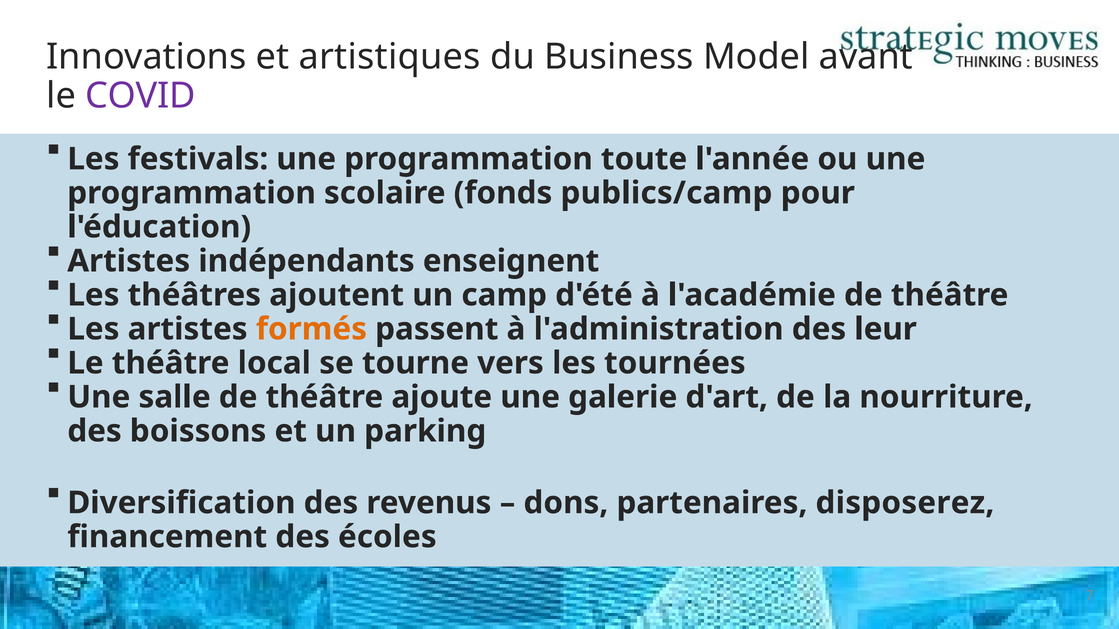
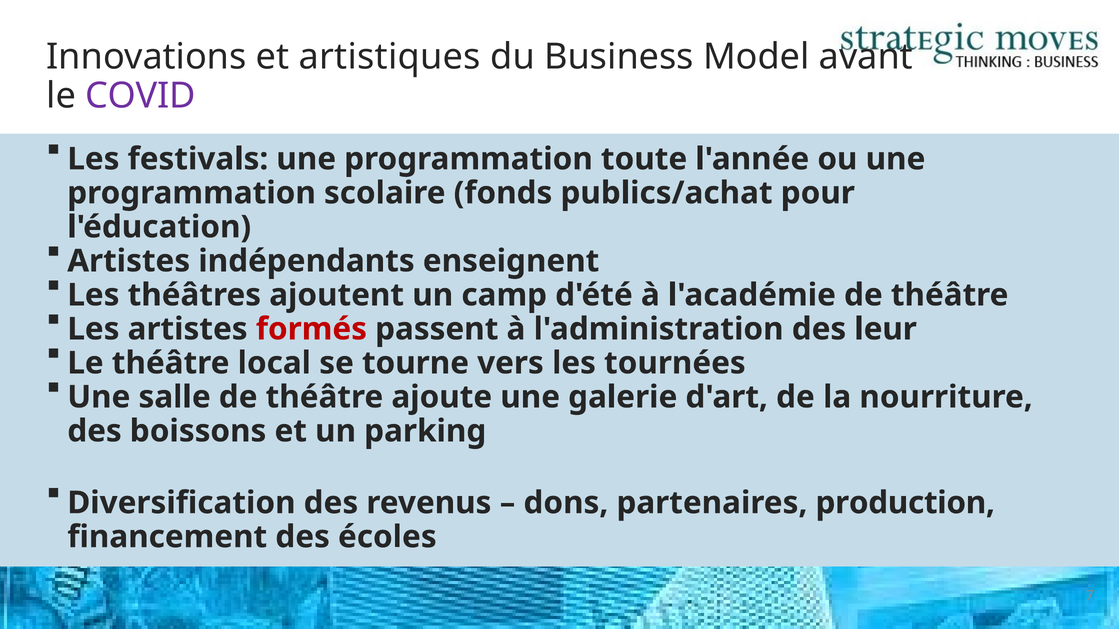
publics/camp: publics/camp -> publics/achat
formés colour: orange -> red
disposerez: disposerez -> production
